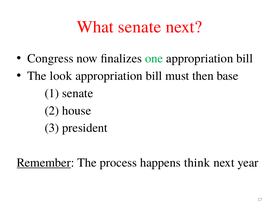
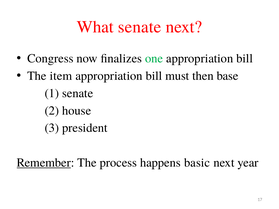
look: look -> item
think: think -> basic
